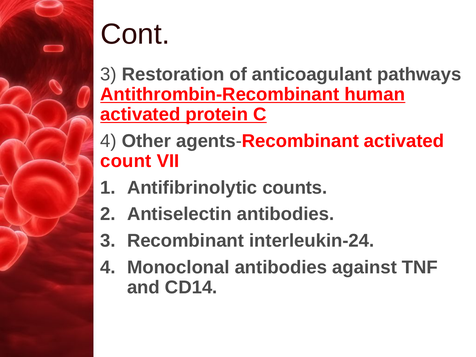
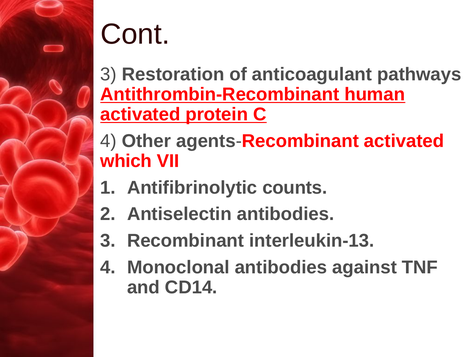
count: count -> which
interleukin-24: interleukin-24 -> interleukin-13
